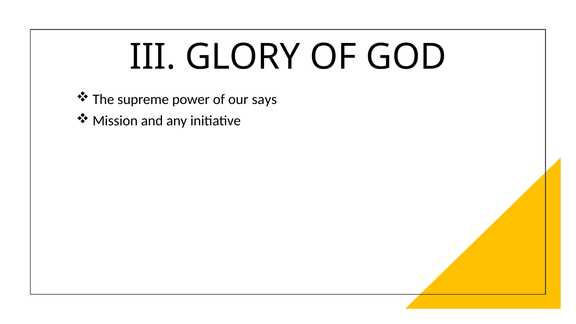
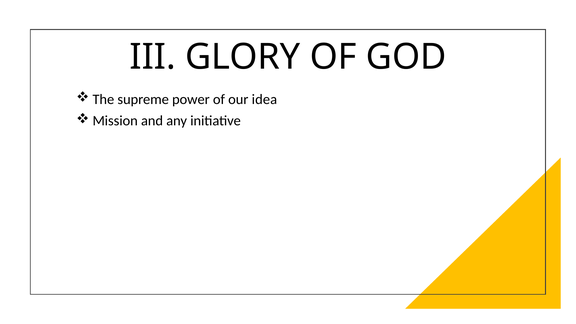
says: says -> idea
